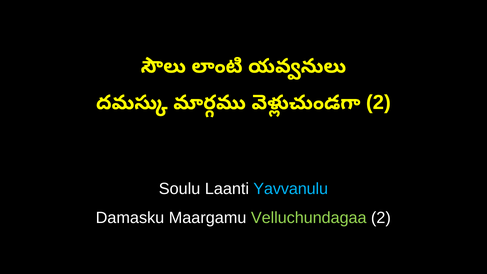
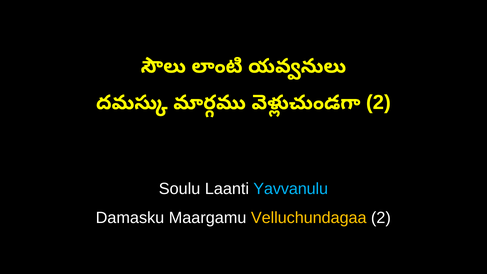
Velluchundagaa colour: light green -> yellow
